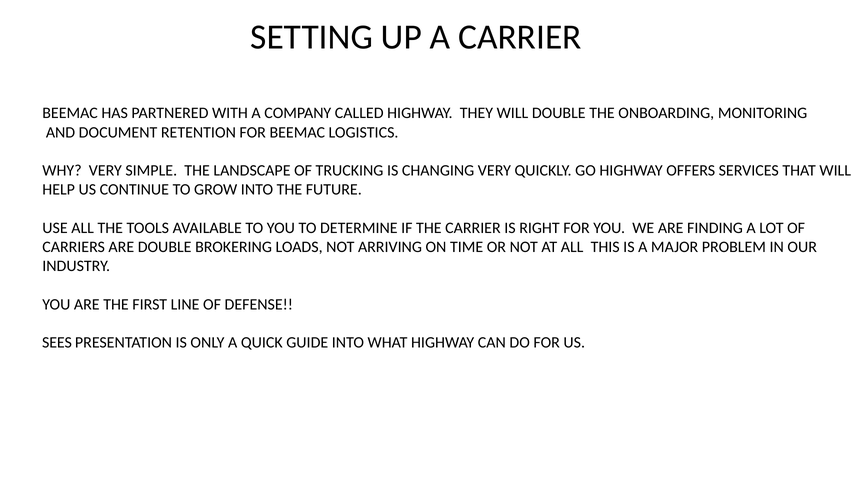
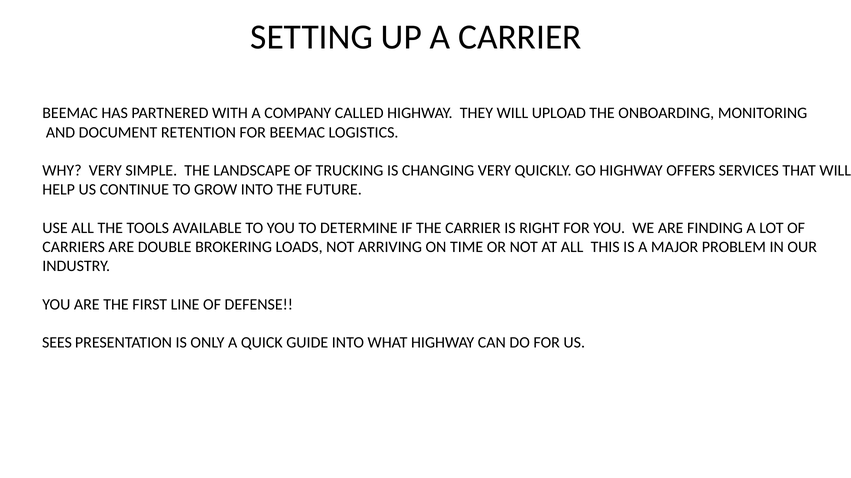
WILL DOUBLE: DOUBLE -> UPLOAD
